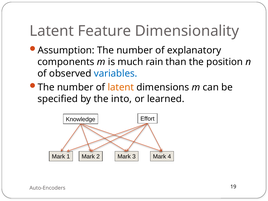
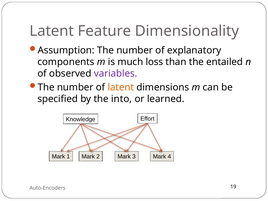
rain: rain -> loss
position: position -> entailed
variables colour: blue -> purple
